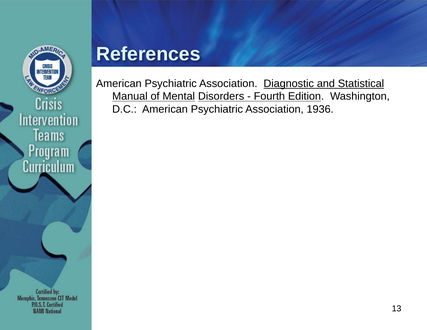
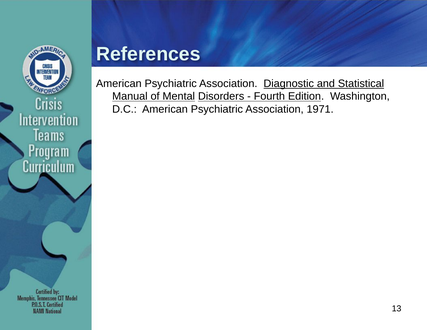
1936: 1936 -> 1971
